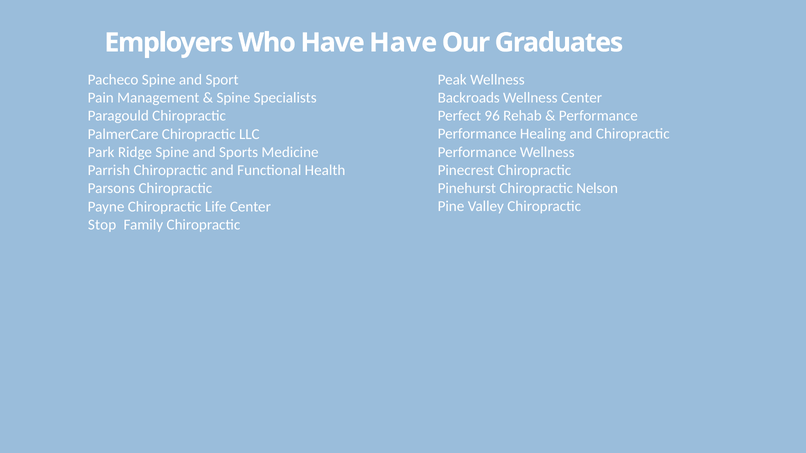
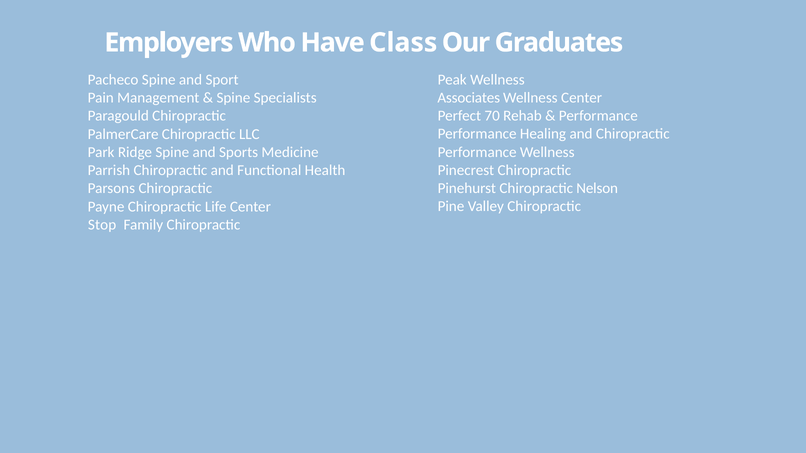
Have Have: Have -> Class
Backroads: Backroads -> Associates
96: 96 -> 70
